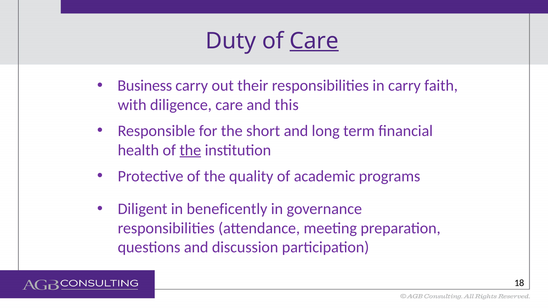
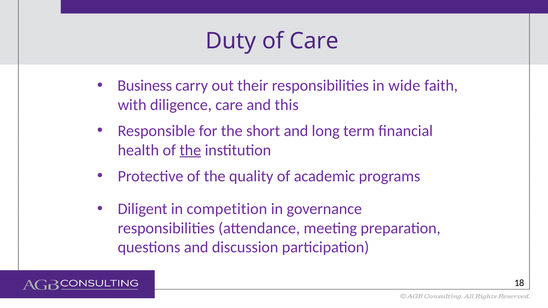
Care at (314, 41) underline: present -> none
in carry: carry -> wide
beneficently: beneficently -> competition
